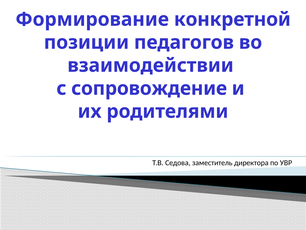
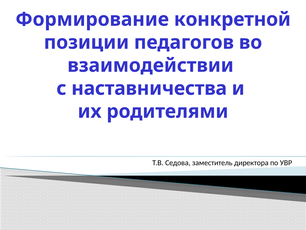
сопровождение: сопровождение -> наставничества
